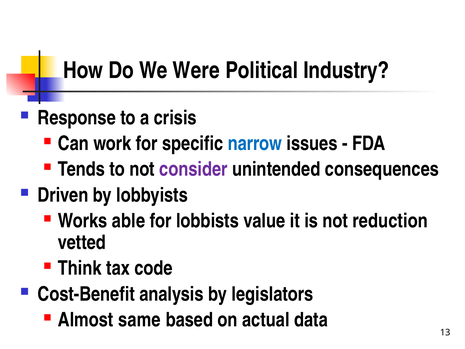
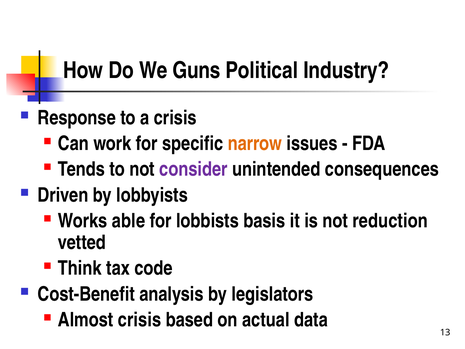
Were: Were -> Guns
narrow colour: blue -> orange
value: value -> basis
Almost same: same -> crisis
